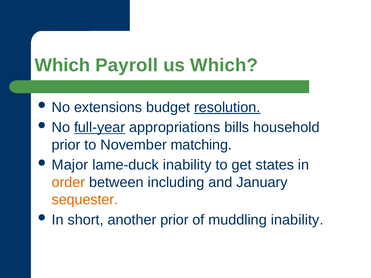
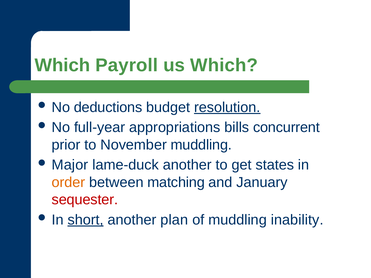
extensions: extensions -> deductions
full-year underline: present -> none
household: household -> concurrent
November matching: matching -> muddling
lame-duck inability: inability -> another
including: including -> matching
sequester colour: orange -> red
short underline: none -> present
another prior: prior -> plan
